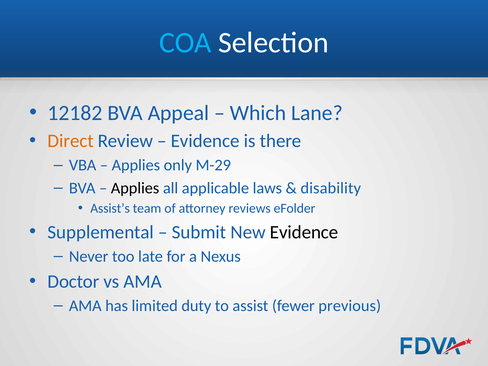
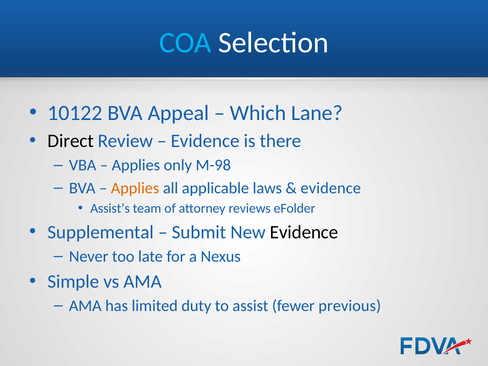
12182: 12182 -> 10122
Direct colour: orange -> black
M-29: M-29 -> M-98
Applies at (135, 188) colour: black -> orange
disability at (331, 188): disability -> evidence
Doctor: Doctor -> Simple
